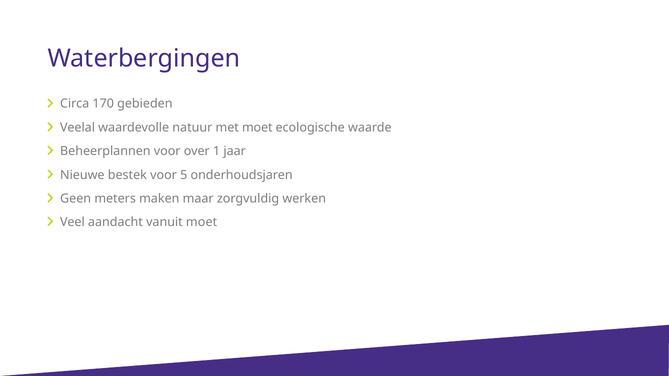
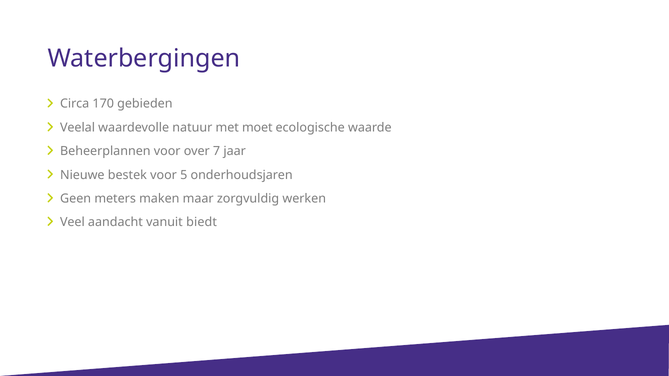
1: 1 -> 7
vanuit moet: moet -> biedt
